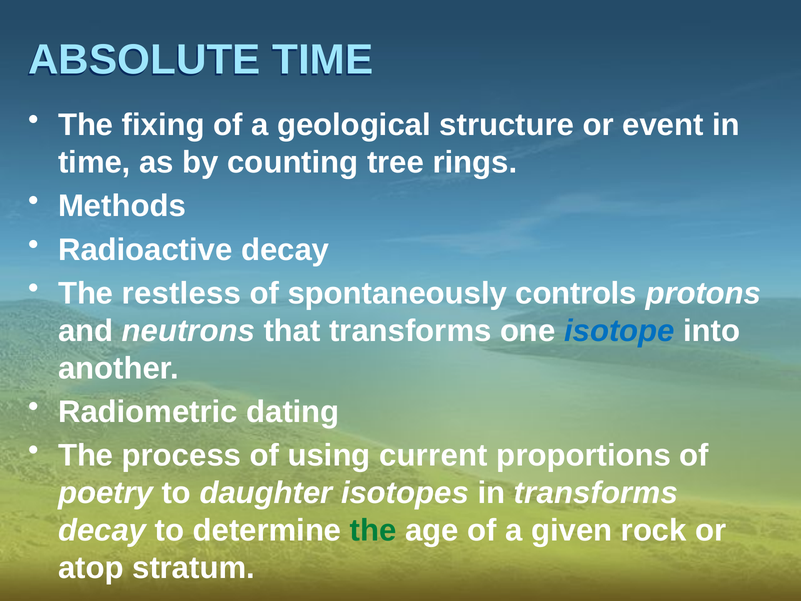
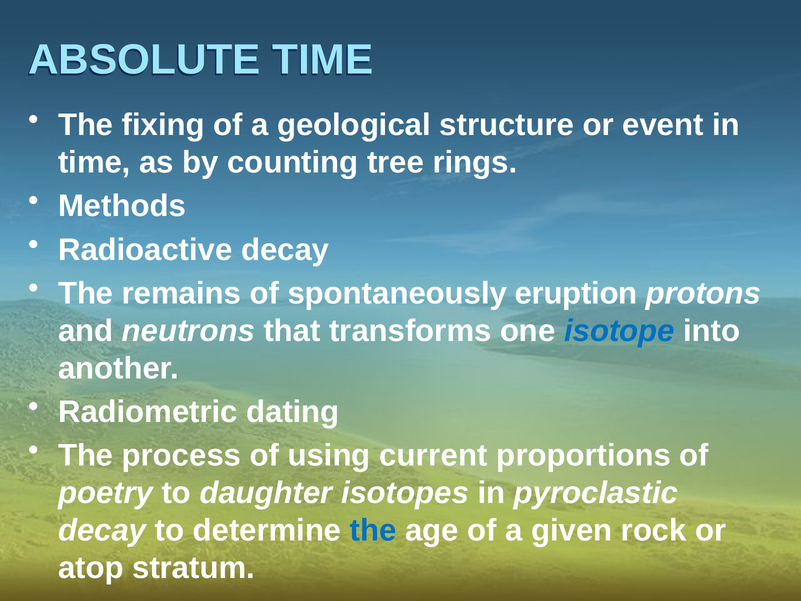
restless: restless -> remains
controls: controls -> eruption
in transforms: transforms -> pyroclastic
the at (373, 530) colour: green -> blue
